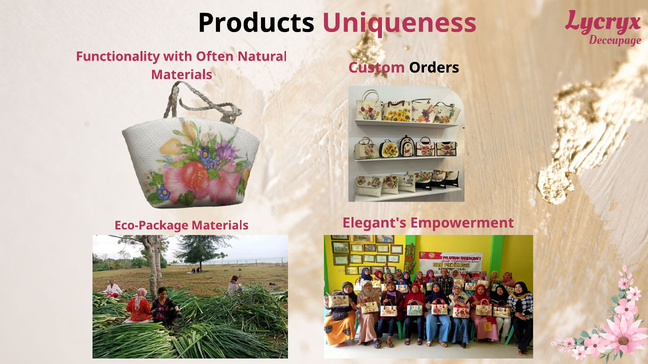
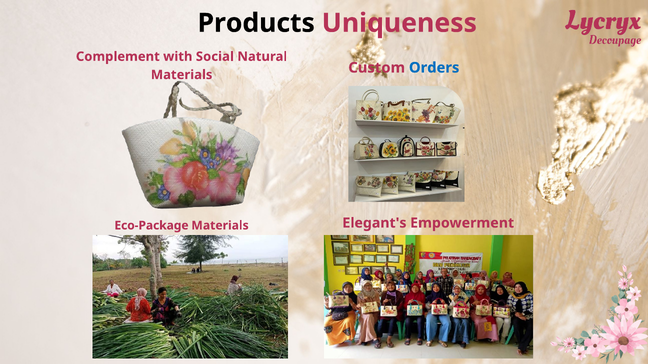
Functionality: Functionality -> Complement
Often: Often -> Social
Orders colour: black -> blue
